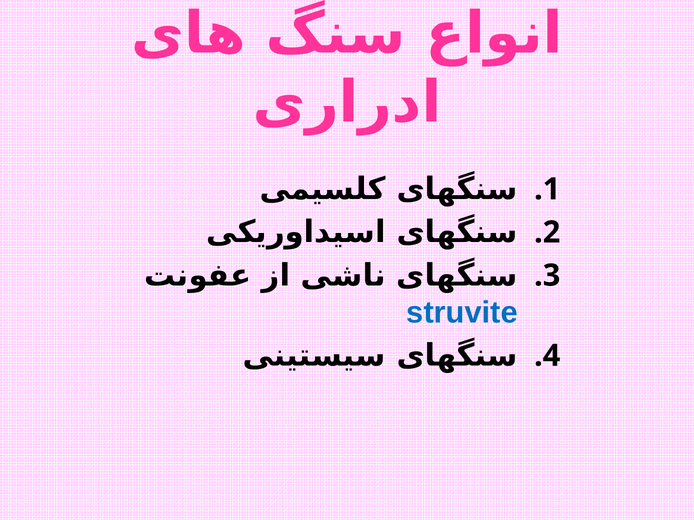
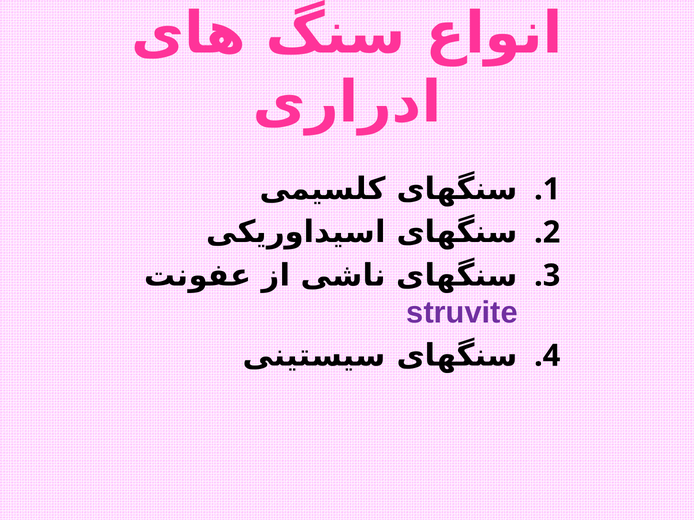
struvite colour: blue -> purple
